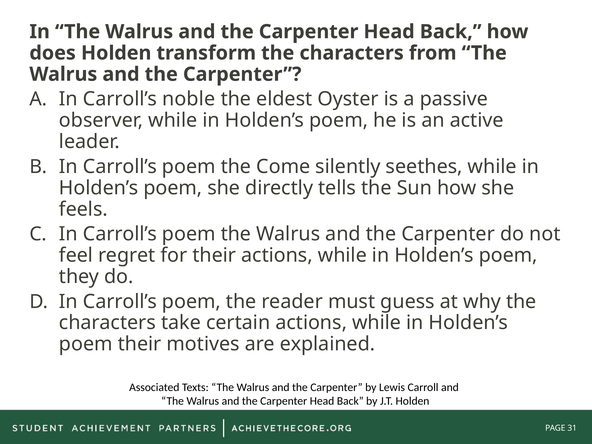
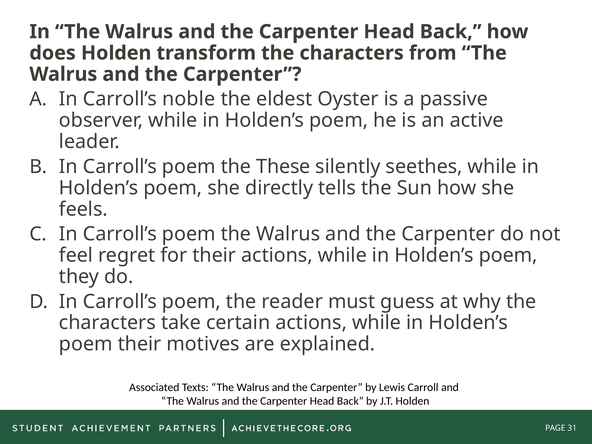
Come: Come -> These
